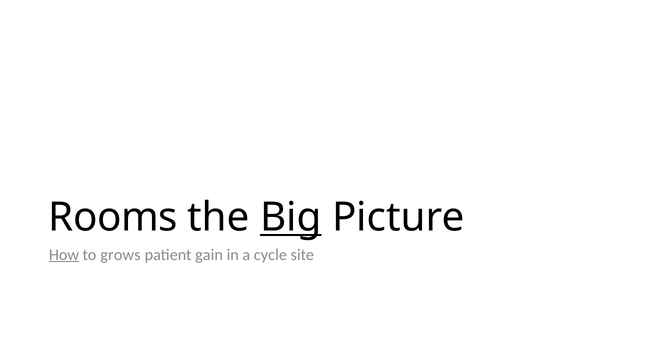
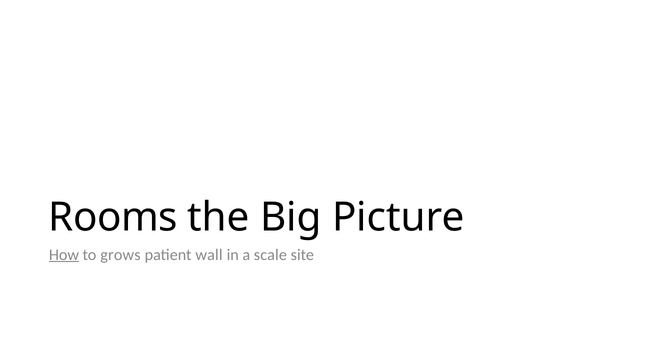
Big underline: present -> none
gain: gain -> wall
cycle: cycle -> scale
